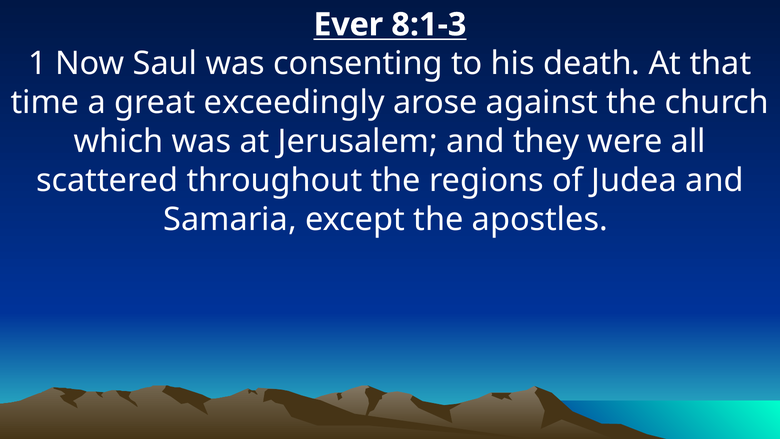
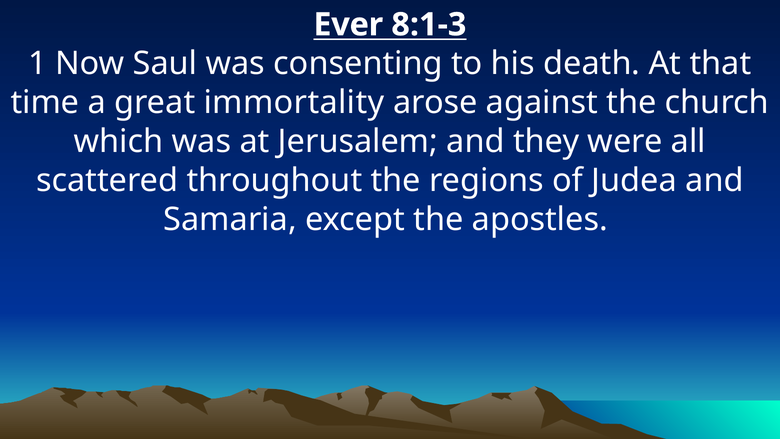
exceedingly: exceedingly -> immortality
